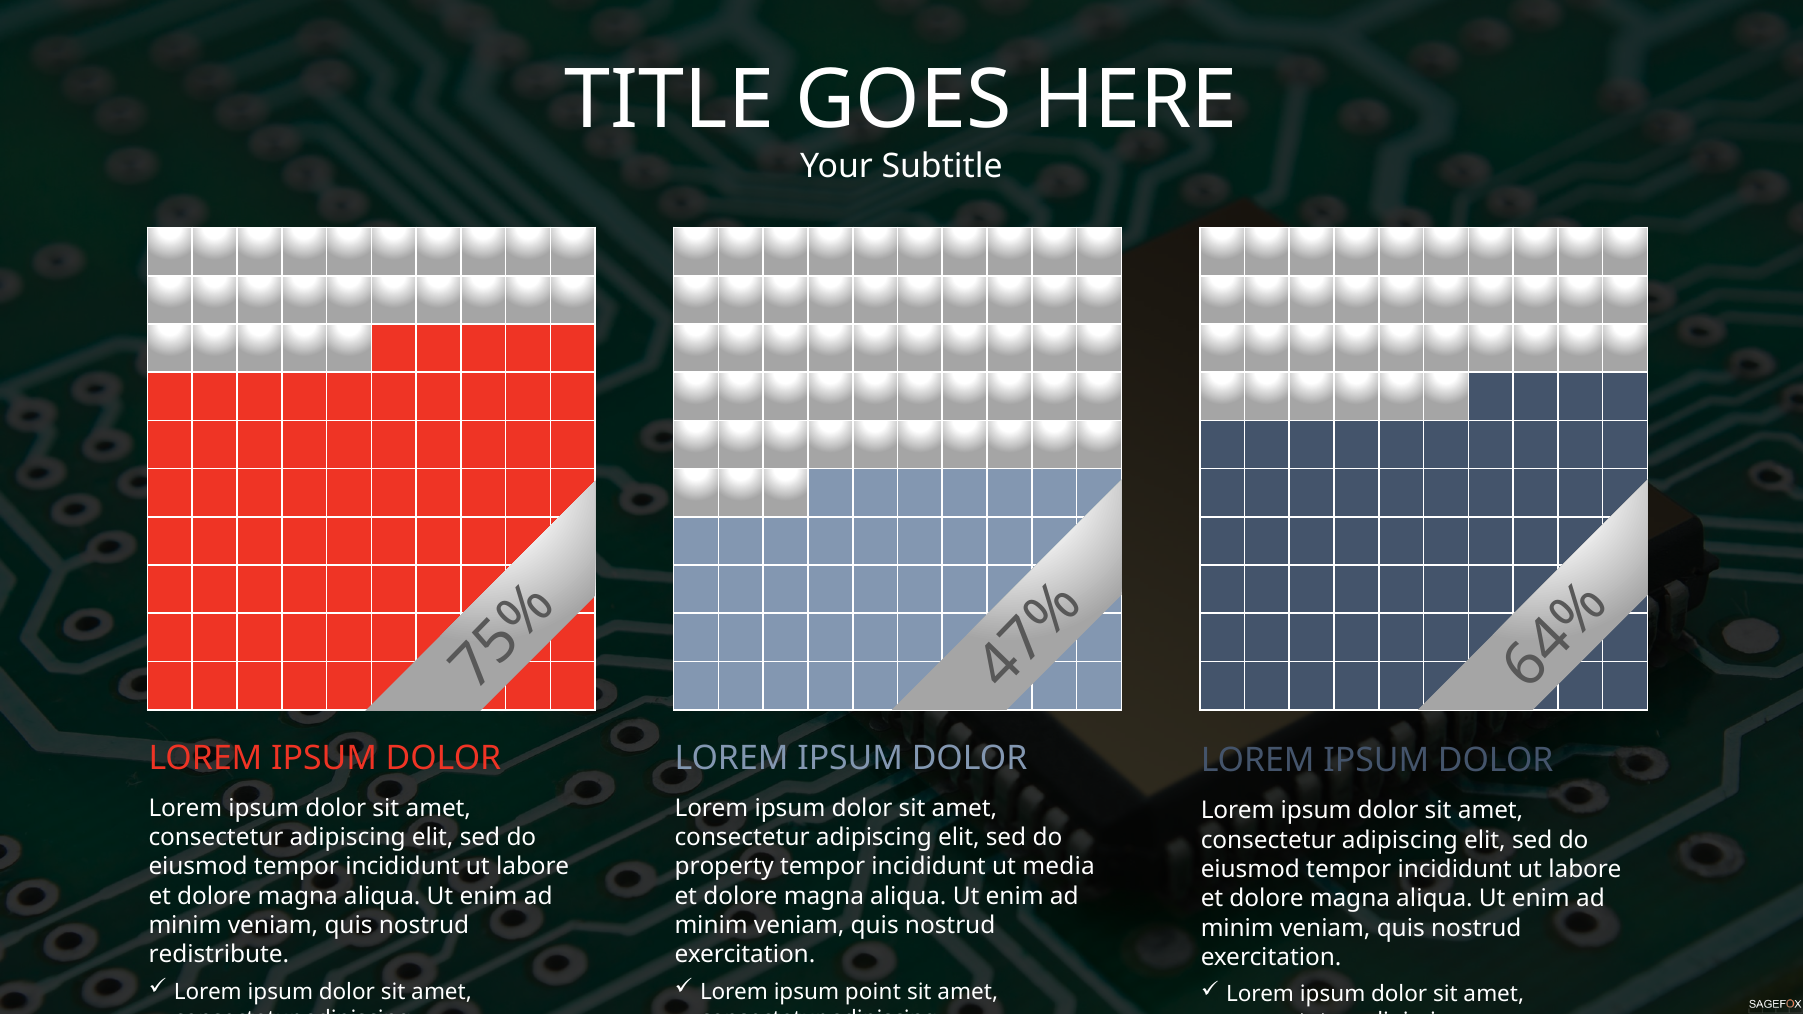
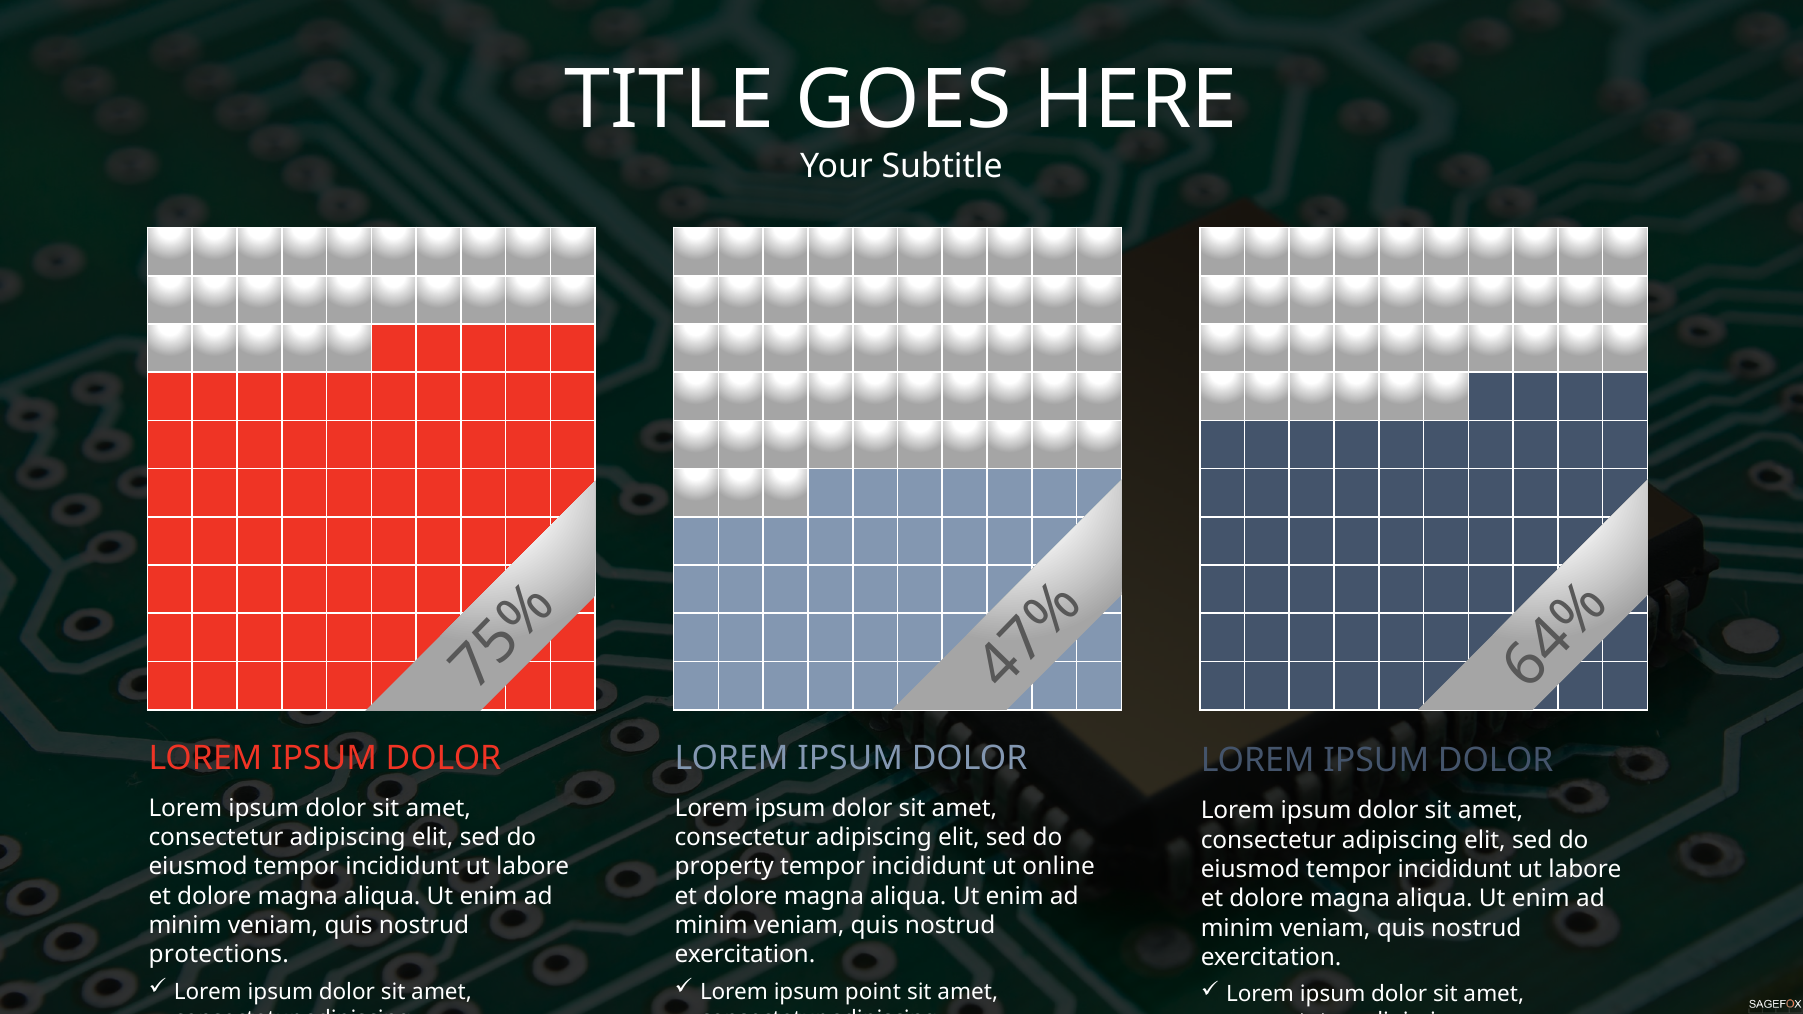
media: media -> online
redistribute: redistribute -> protections
